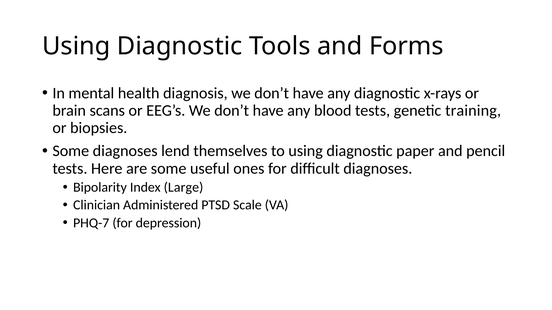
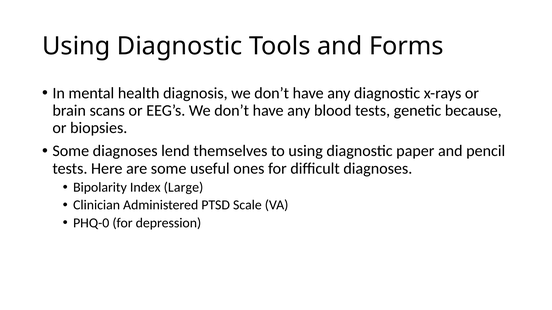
training: training -> because
PHQ-7: PHQ-7 -> PHQ-0
